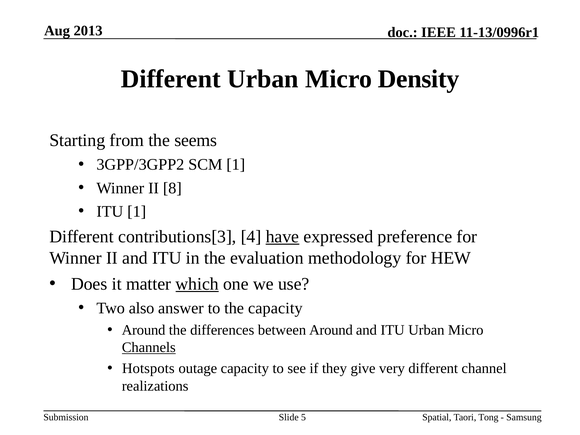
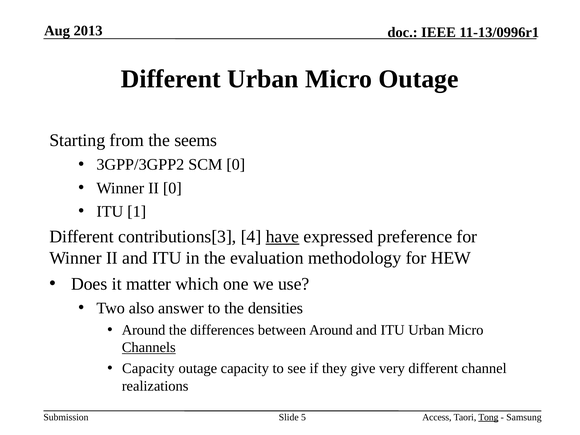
Micro Density: Density -> Outage
SCM 1: 1 -> 0
II 8: 8 -> 0
which underline: present -> none
the capacity: capacity -> densities
Hotspots at (148, 369): Hotspots -> Capacity
Spatial: Spatial -> Access
Tong underline: none -> present
